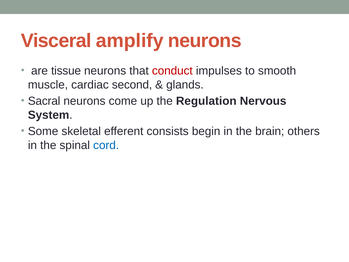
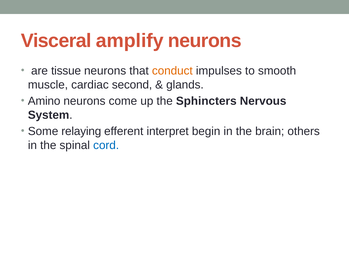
conduct colour: red -> orange
Sacral: Sacral -> Amino
Regulation: Regulation -> Sphincters
skeletal: skeletal -> relaying
consists: consists -> interpret
